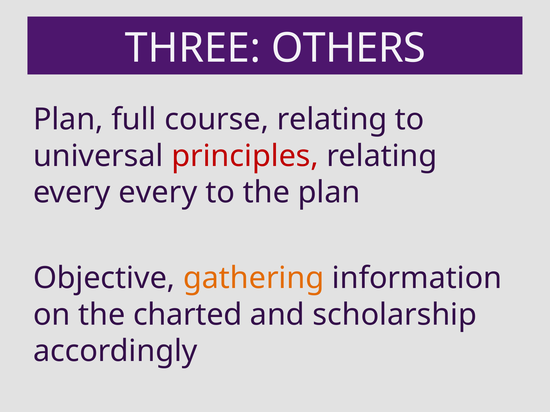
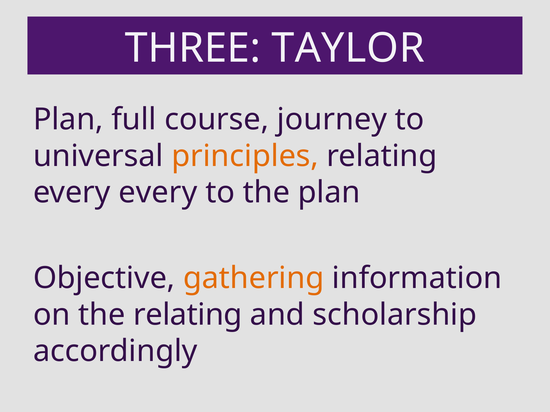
OTHERS: OTHERS -> TAYLOR
course relating: relating -> journey
principles colour: red -> orange
the charted: charted -> relating
